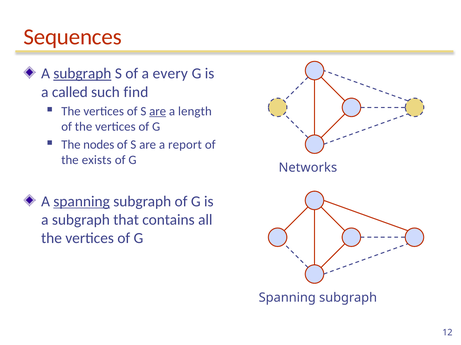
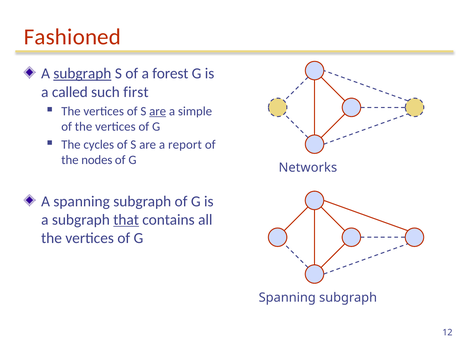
Sequences: Sequences -> Fashioned
every: every -> forest
find: find -> first
length: length -> simple
nodes: nodes -> cycles
exists: exists -> nodes
spanning at (82, 202) underline: present -> none
that underline: none -> present
